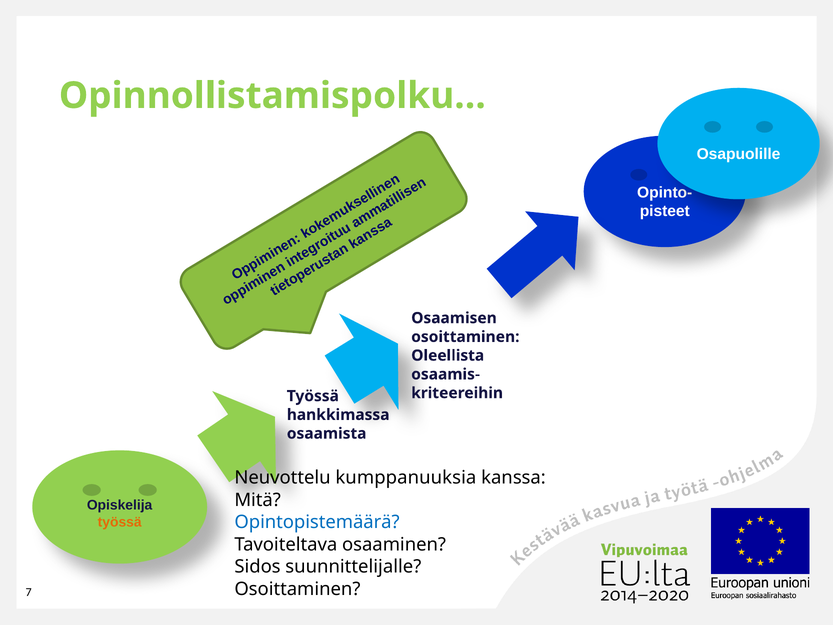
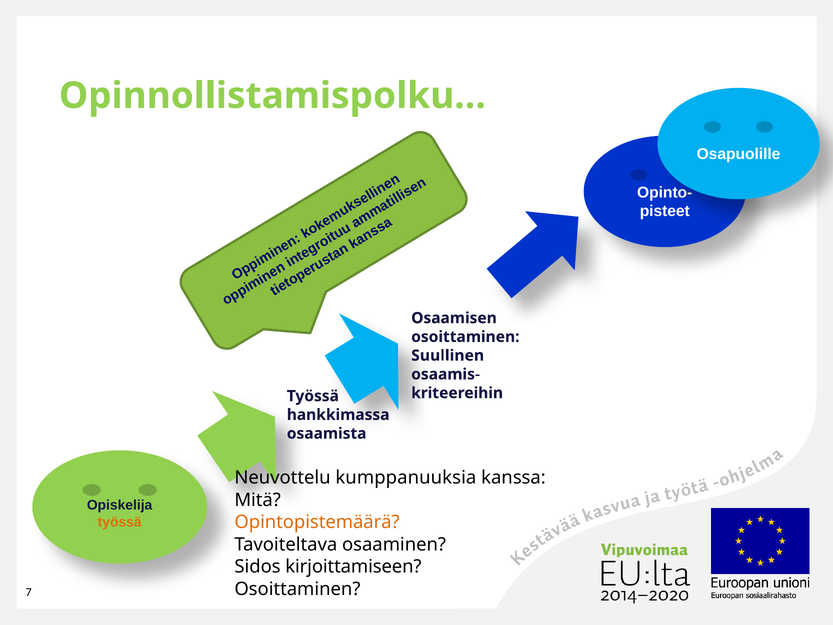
Oleellista: Oleellista -> Suullinen
Opintopistemäärä colour: blue -> orange
suunnittelijalle: suunnittelijalle -> kirjoittamiseen
